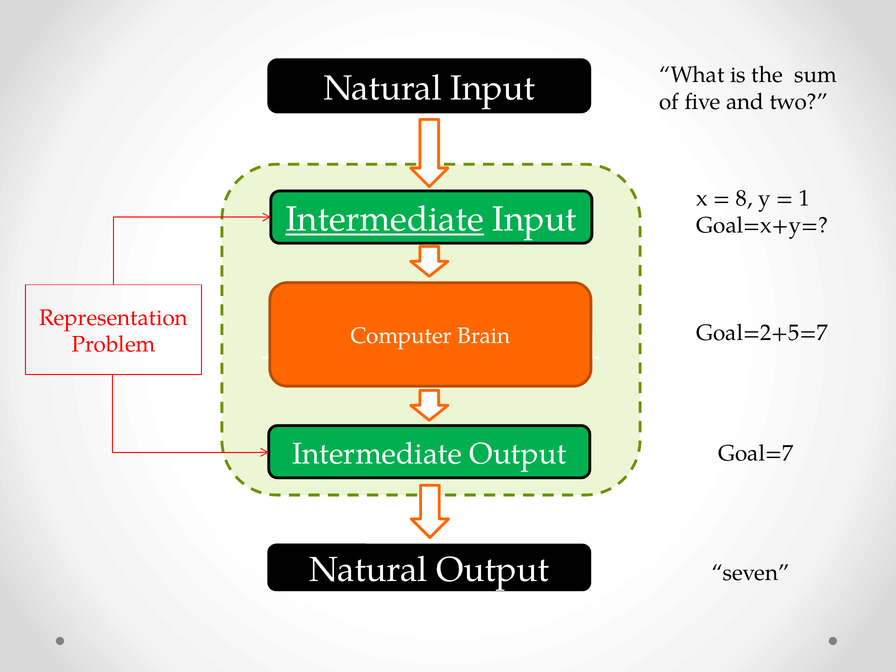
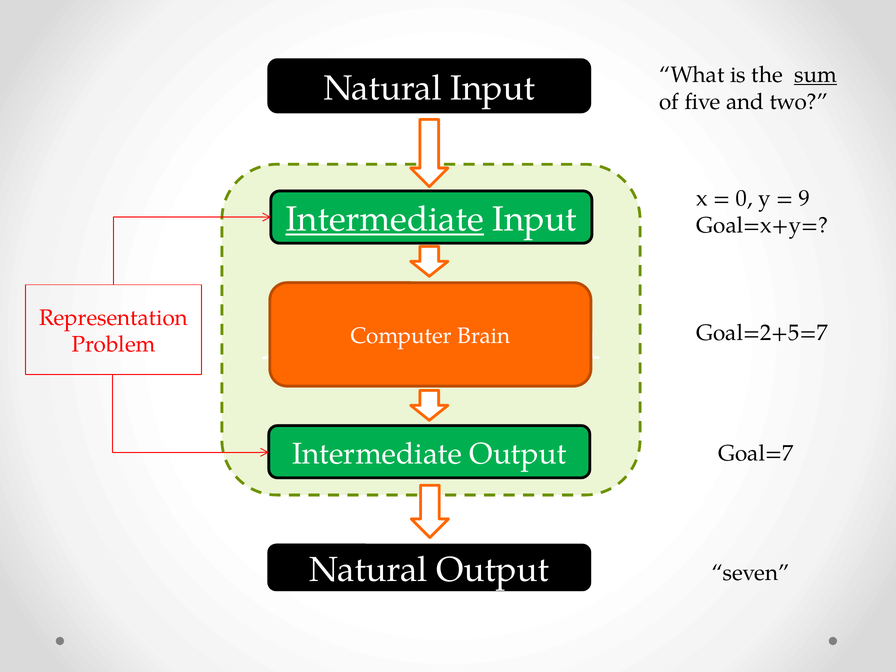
sum underline: none -> present
8: 8 -> 0
1: 1 -> 9
